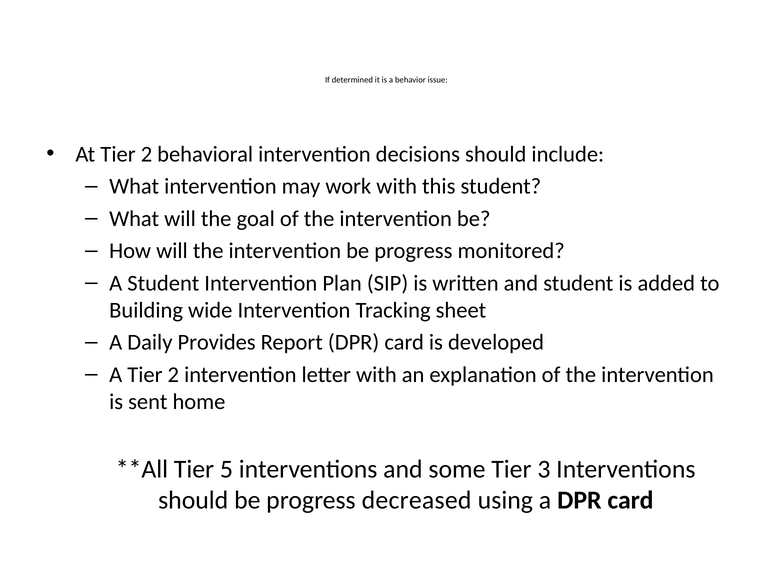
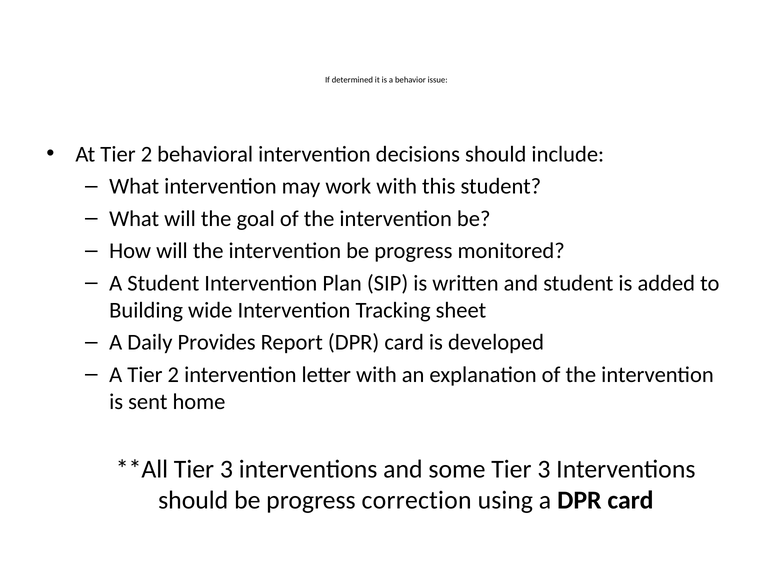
5 at (226, 469): 5 -> 3
decreased: decreased -> correction
